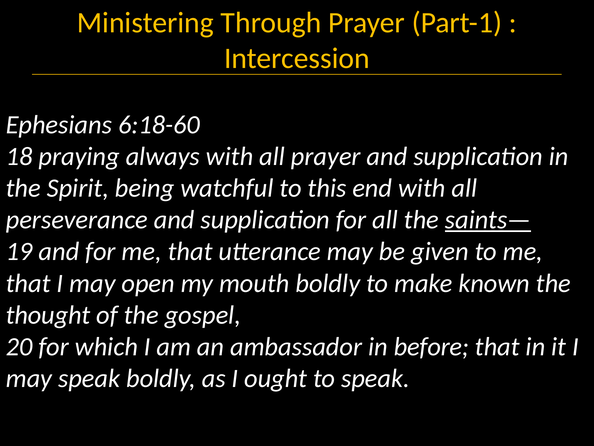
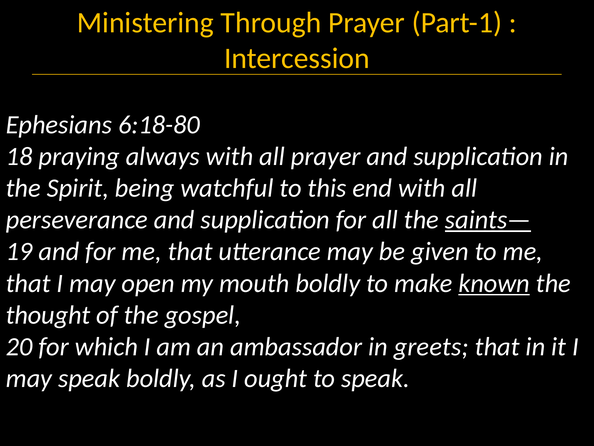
6:18-60: 6:18-60 -> 6:18-80
known underline: none -> present
before: before -> greets
